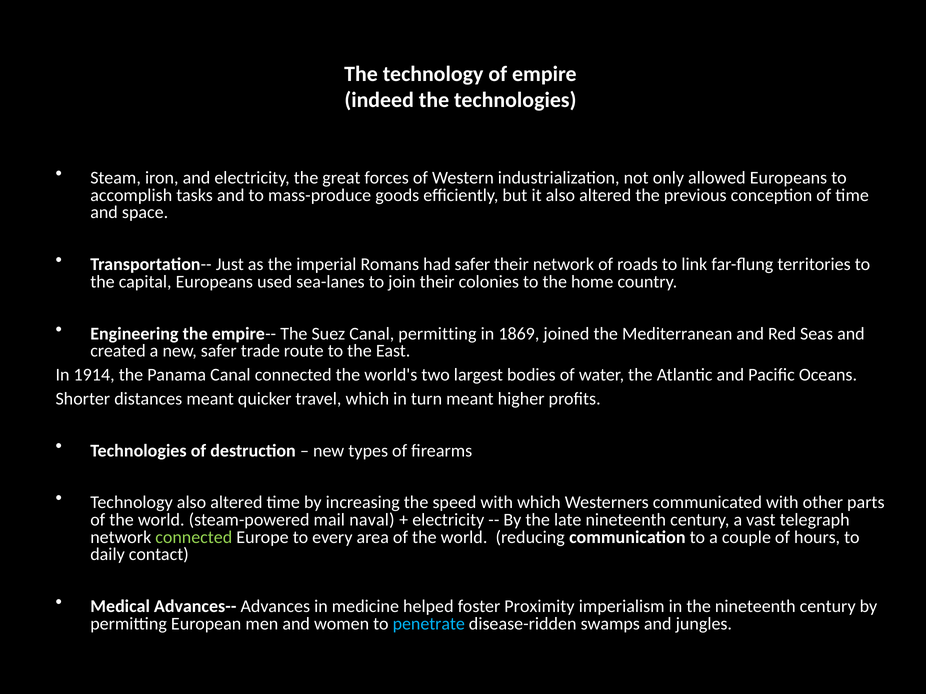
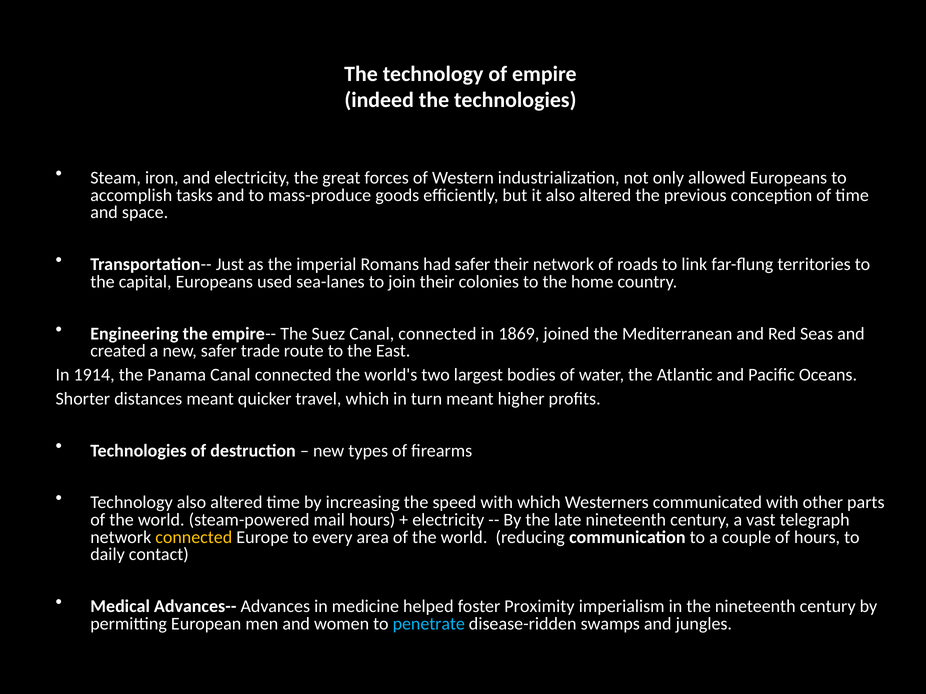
Suez Canal permitting: permitting -> connected
mail naval: naval -> hours
connected at (194, 537) colour: light green -> yellow
